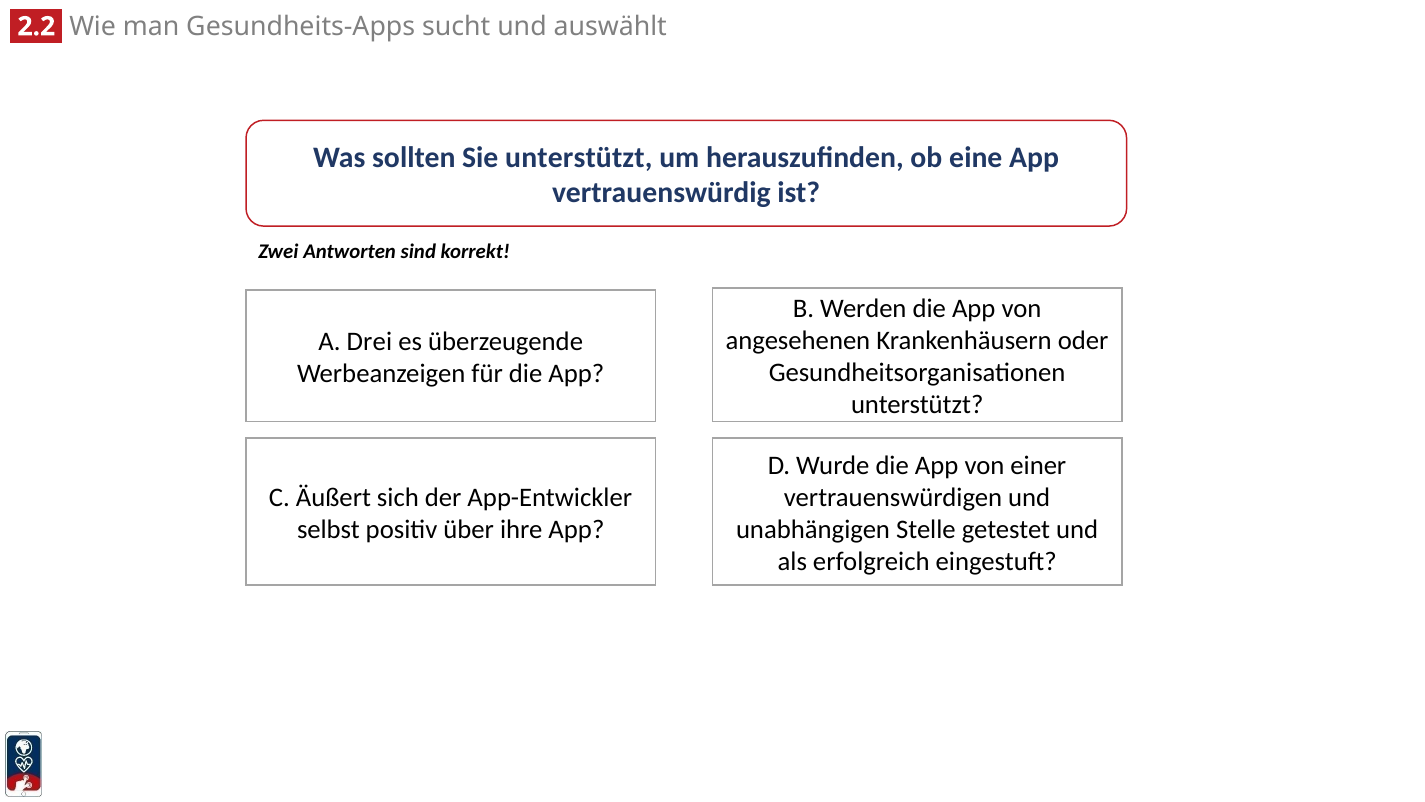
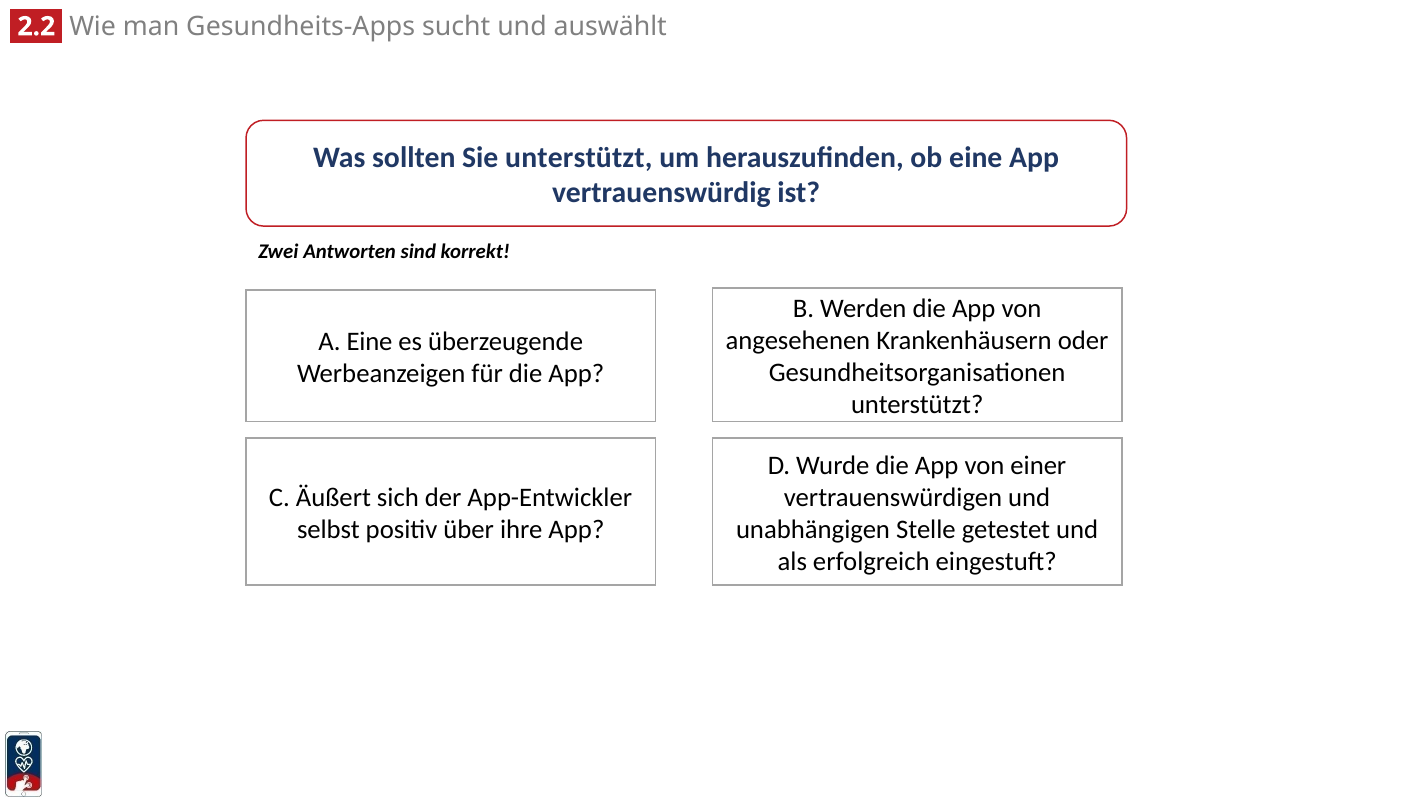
A Drei: Drei -> Eine
